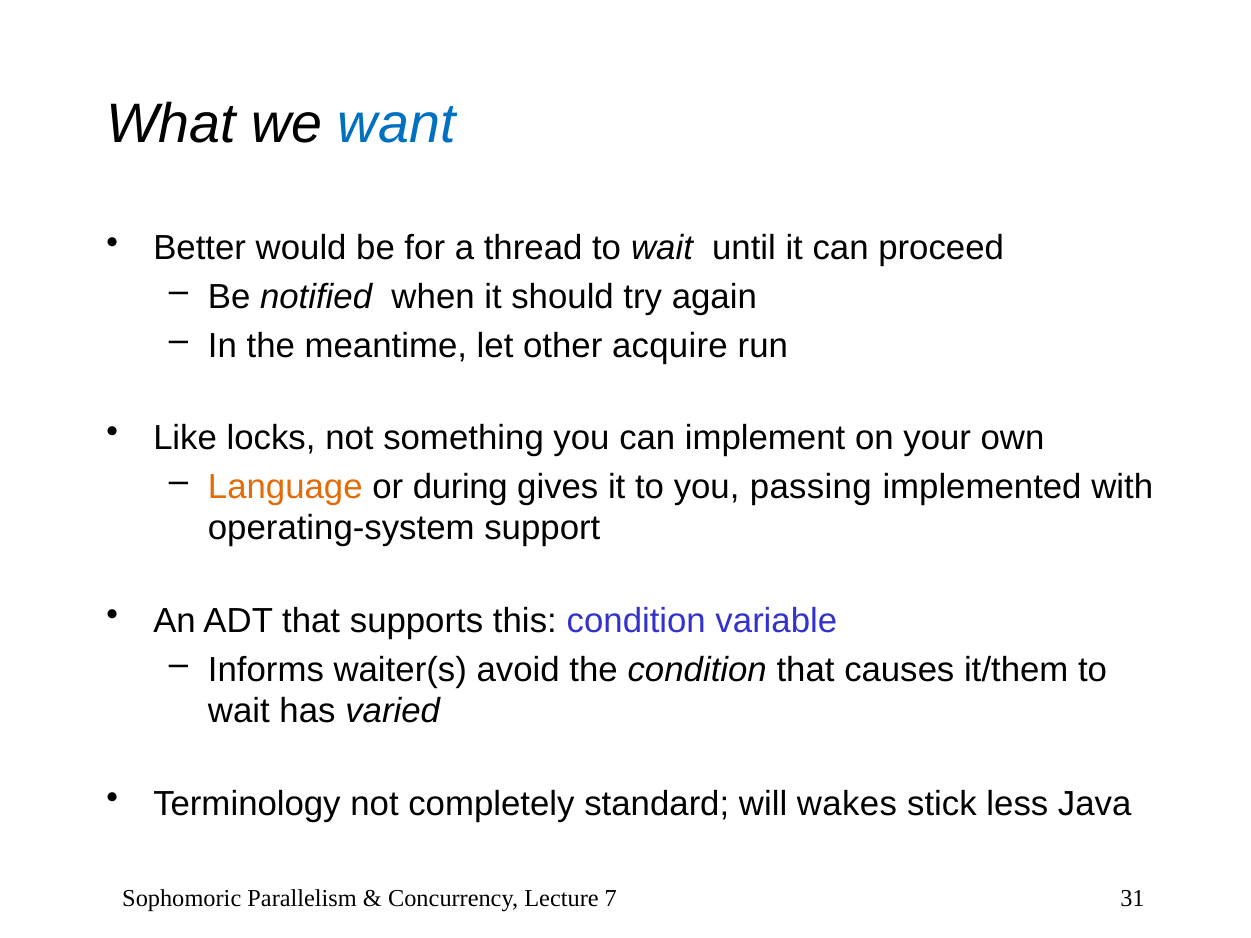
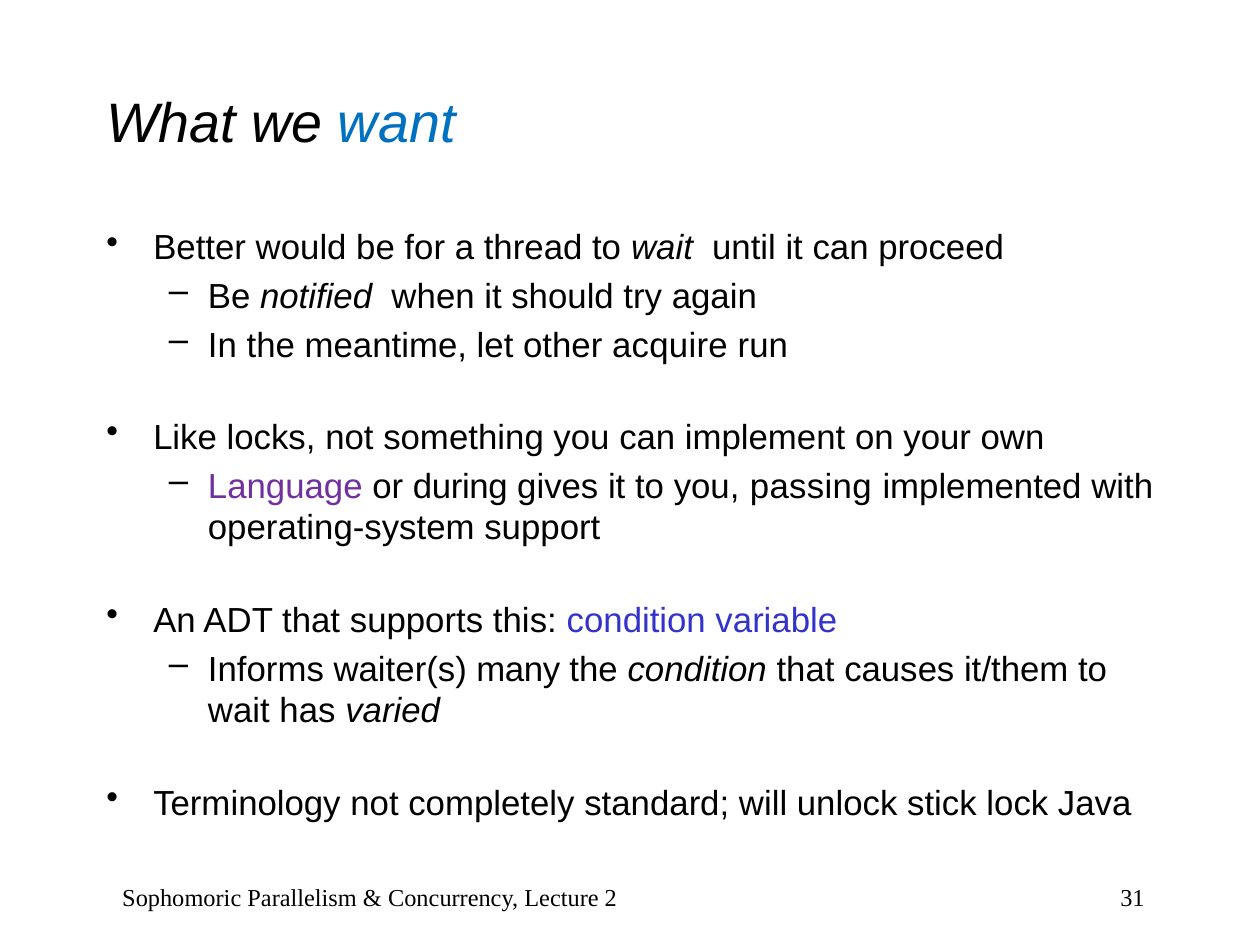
Language colour: orange -> purple
avoid: avoid -> many
wakes: wakes -> unlock
less: less -> lock
7: 7 -> 2
